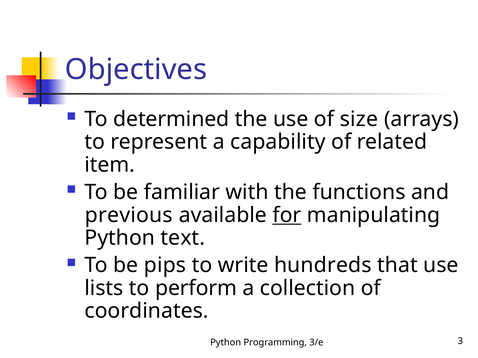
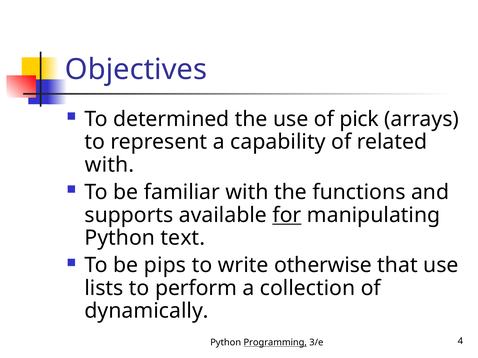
size: size -> pick
item at (110, 165): item -> with
previous: previous -> supports
hundreds: hundreds -> otherwise
coordinates: coordinates -> dynamically
Programming underline: none -> present
3: 3 -> 4
